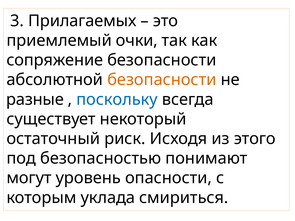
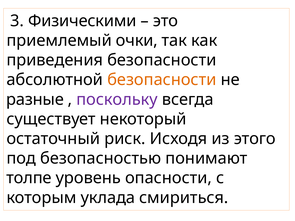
Прилагаемых: Прилагаемых -> Физическими
сопряжение: сопряжение -> приведения
поскольку colour: blue -> purple
могут: могут -> толпе
